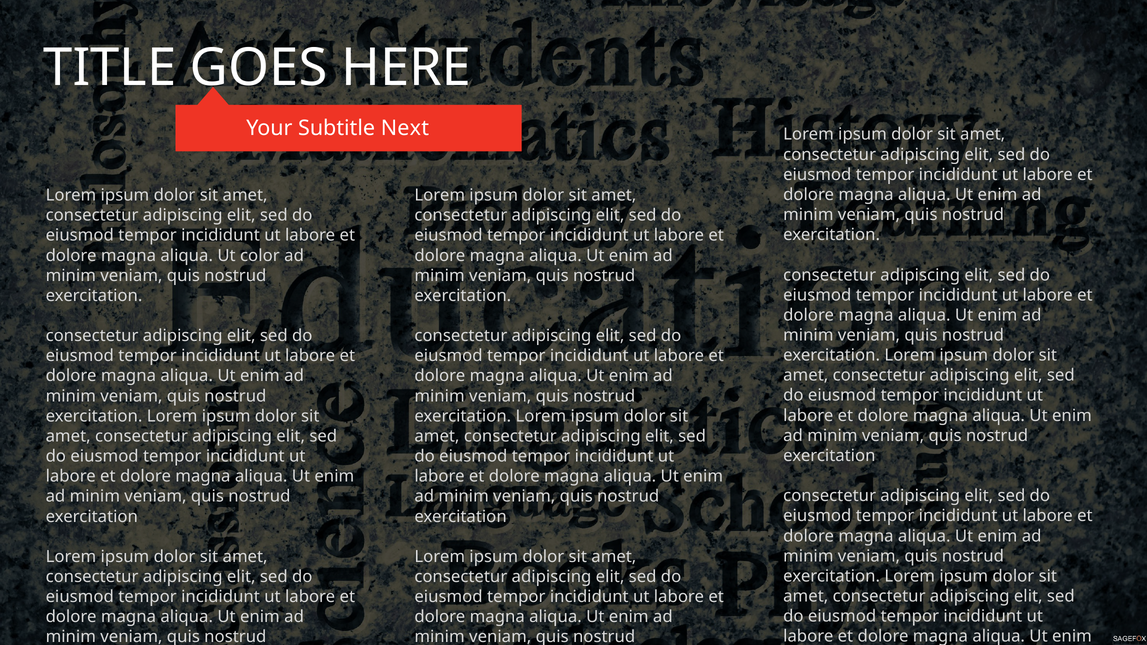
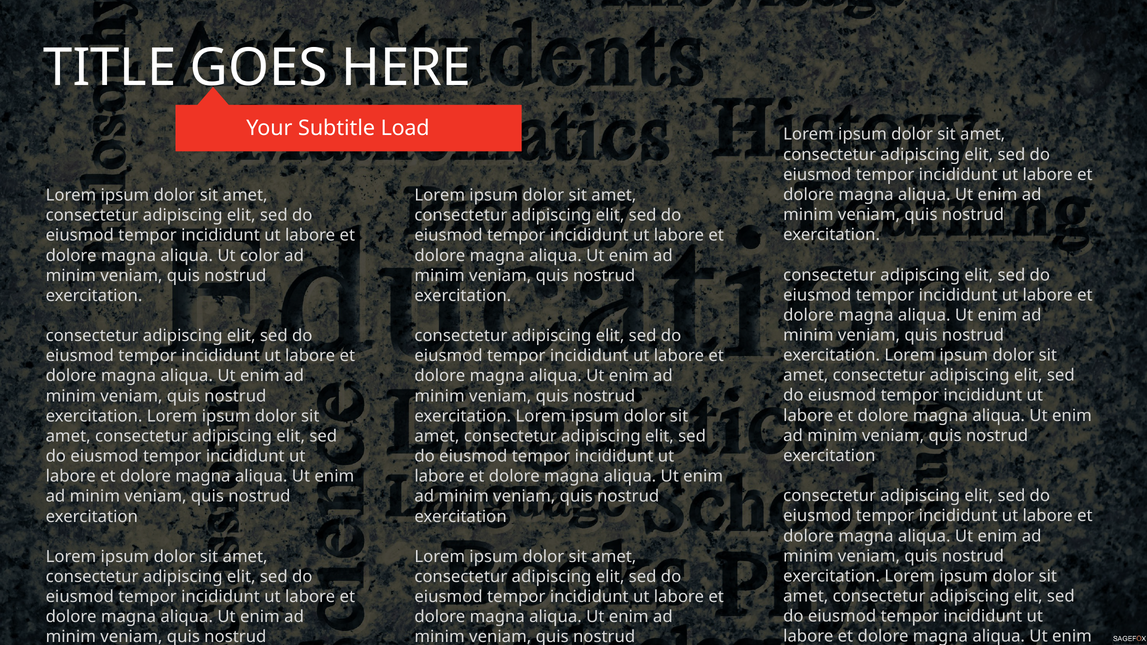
Next: Next -> Load
